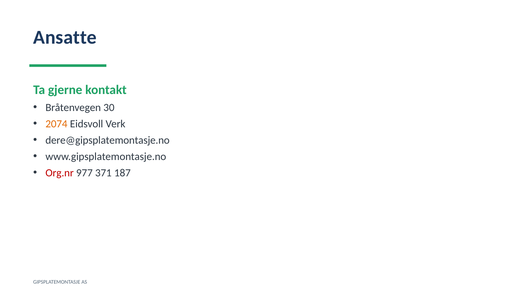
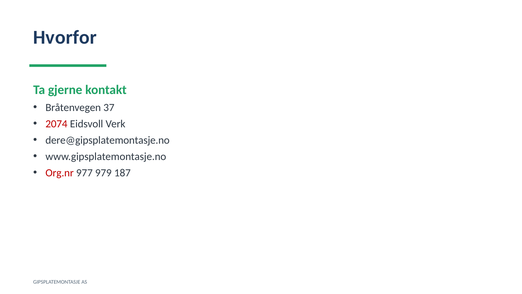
Ansatte: Ansatte -> Hvorfor
30: 30 -> 37
2074 colour: orange -> red
371: 371 -> 979
